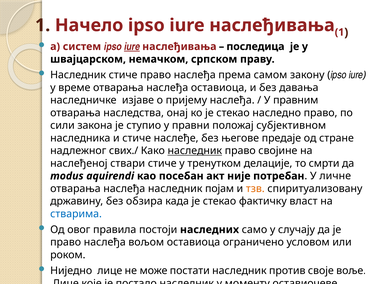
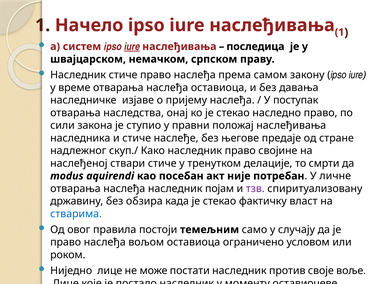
правним: правним -> поступак
положај субјективном: субјективном -> наслеђивања
свих./: свих./ -> скуп./
наследник at (195, 151) underline: present -> none
тзв colour: orange -> purple
наследних: наследних -> темељним
